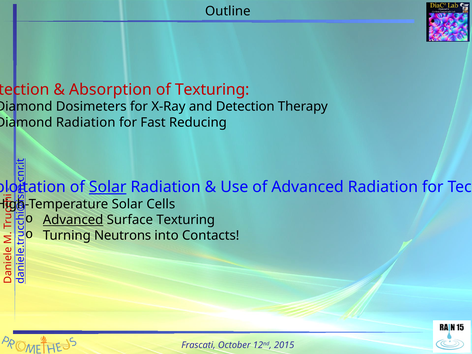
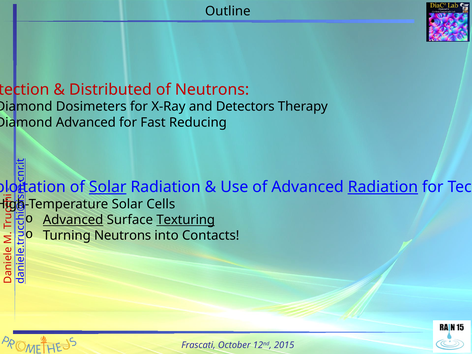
Absorption: Absorption -> Distributed
of Texturing: Texturing -> Neutrons
and Detection: Detection -> Detectors
Radiation at (86, 122): Radiation -> Advanced
Radiation at (383, 187) underline: none -> present
Texturing at (186, 220) underline: none -> present
